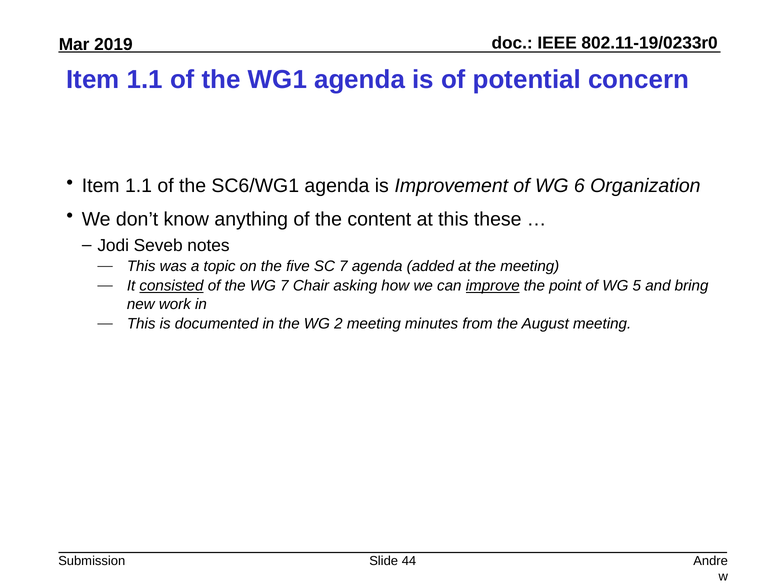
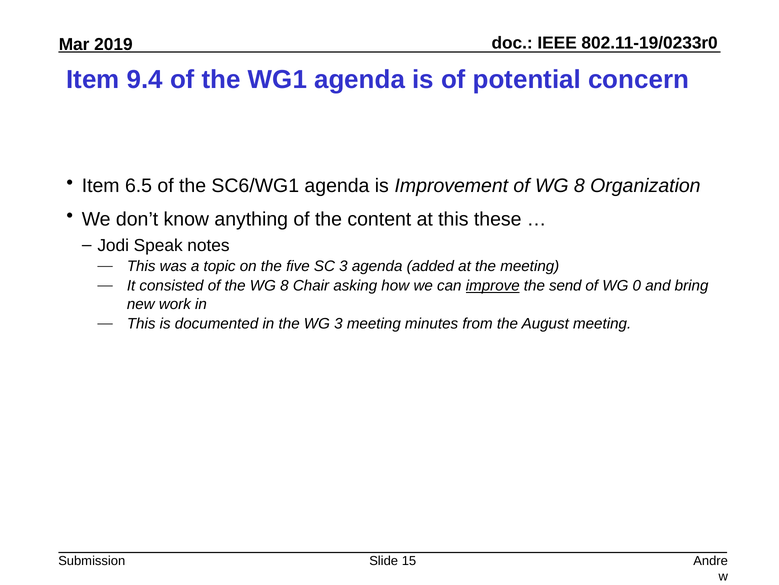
1.1 at (145, 80): 1.1 -> 9.4
1.1 at (139, 186): 1.1 -> 6.5
of WG 6: 6 -> 8
Seveb: Seveb -> Speak
SC 7: 7 -> 3
consisted underline: present -> none
the WG 7: 7 -> 8
point: point -> send
5: 5 -> 0
WG 2: 2 -> 3
44: 44 -> 15
